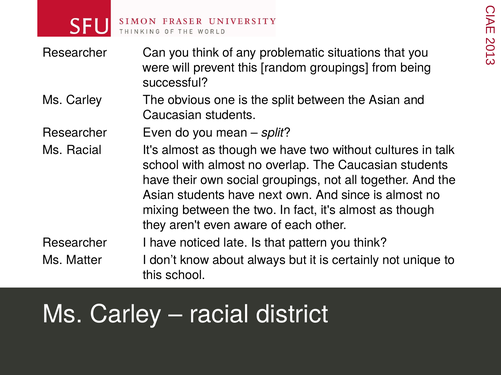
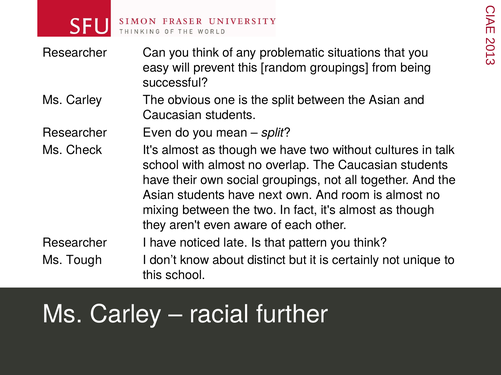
were: were -> easy
Ms Racial: Racial -> Check
since: since -> room
Matter: Matter -> Tough
always: always -> distinct
district: district -> further
